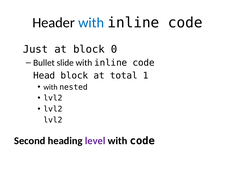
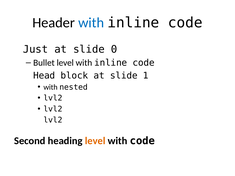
block at (89, 49): block -> slide
Bullet slide: slide -> level
block at total: total -> slide
level at (95, 141) colour: purple -> orange
